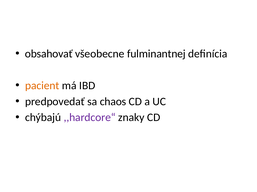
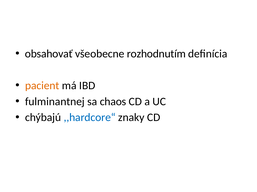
fulminantnej: fulminantnej -> rozhodnutím
predpovedať: predpovedať -> fulminantnej
,,hardcore“ colour: purple -> blue
